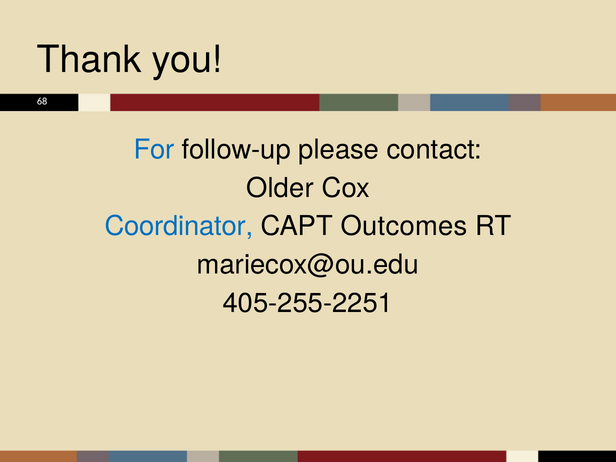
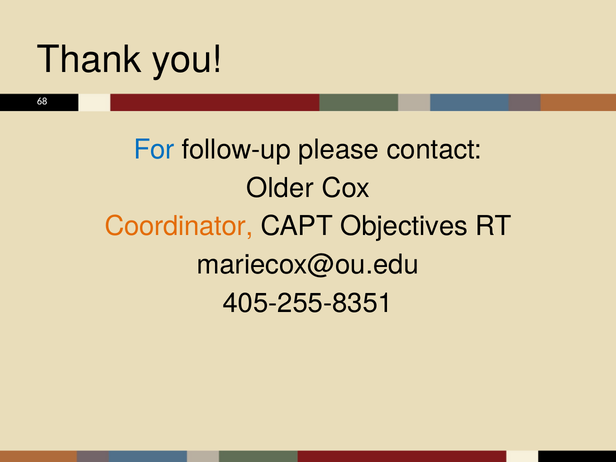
Coordinator colour: blue -> orange
Outcomes: Outcomes -> Objectives
405-255-2251: 405-255-2251 -> 405-255-8351
